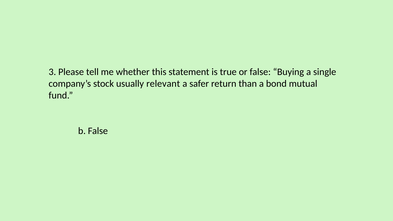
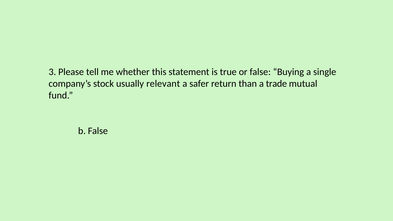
bond: bond -> trade
